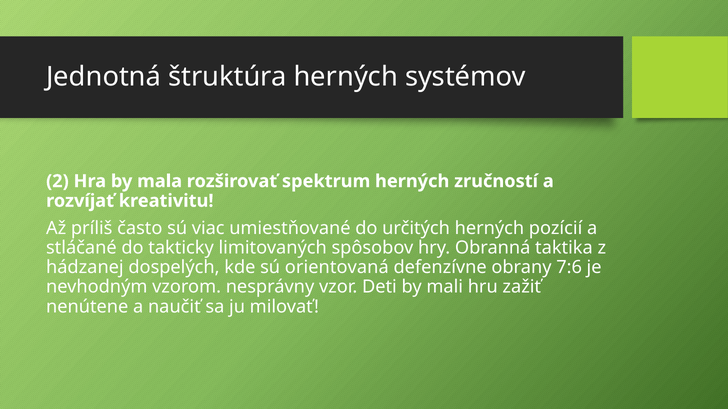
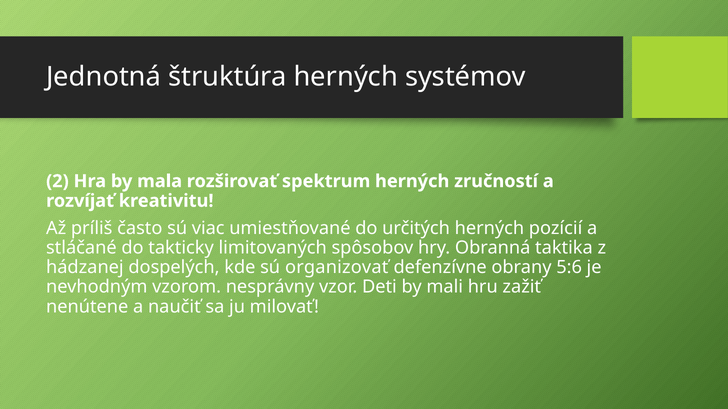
orientovaná: orientovaná -> organizovať
7:6: 7:6 -> 5:6
